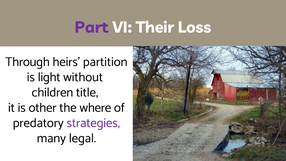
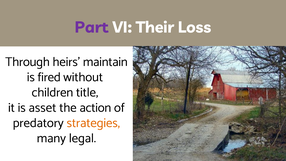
partition: partition -> maintain
light: light -> fired
other: other -> asset
where: where -> action
strategies colour: purple -> orange
